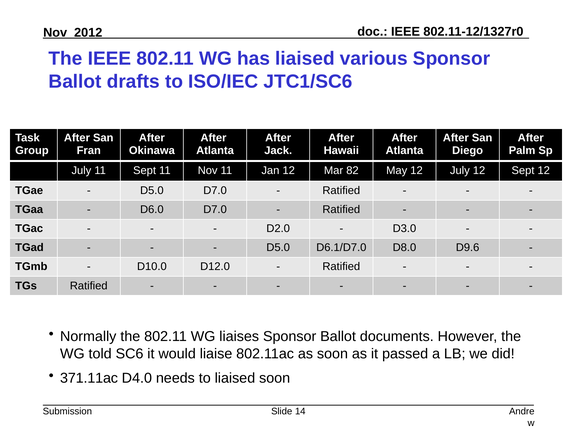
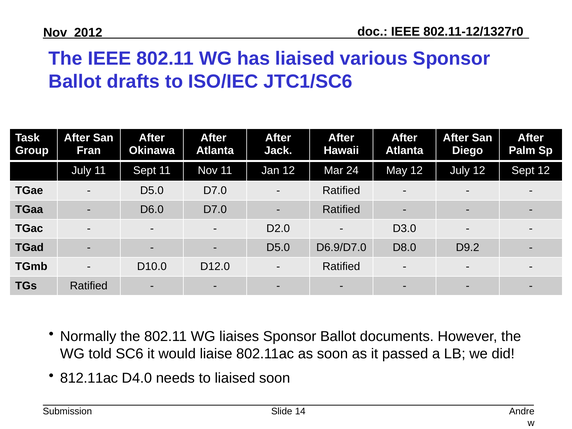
82: 82 -> 24
D6.1/D7.0: D6.1/D7.0 -> D6.9/D7.0
D9.6: D9.6 -> D9.2
371.11ac: 371.11ac -> 812.11ac
